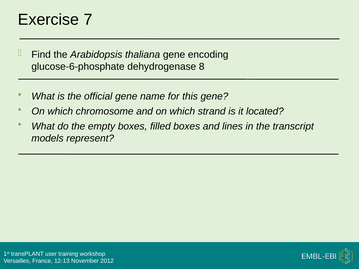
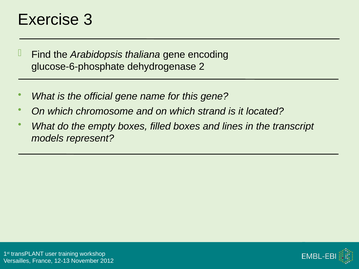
7: 7 -> 3
8: 8 -> 2
